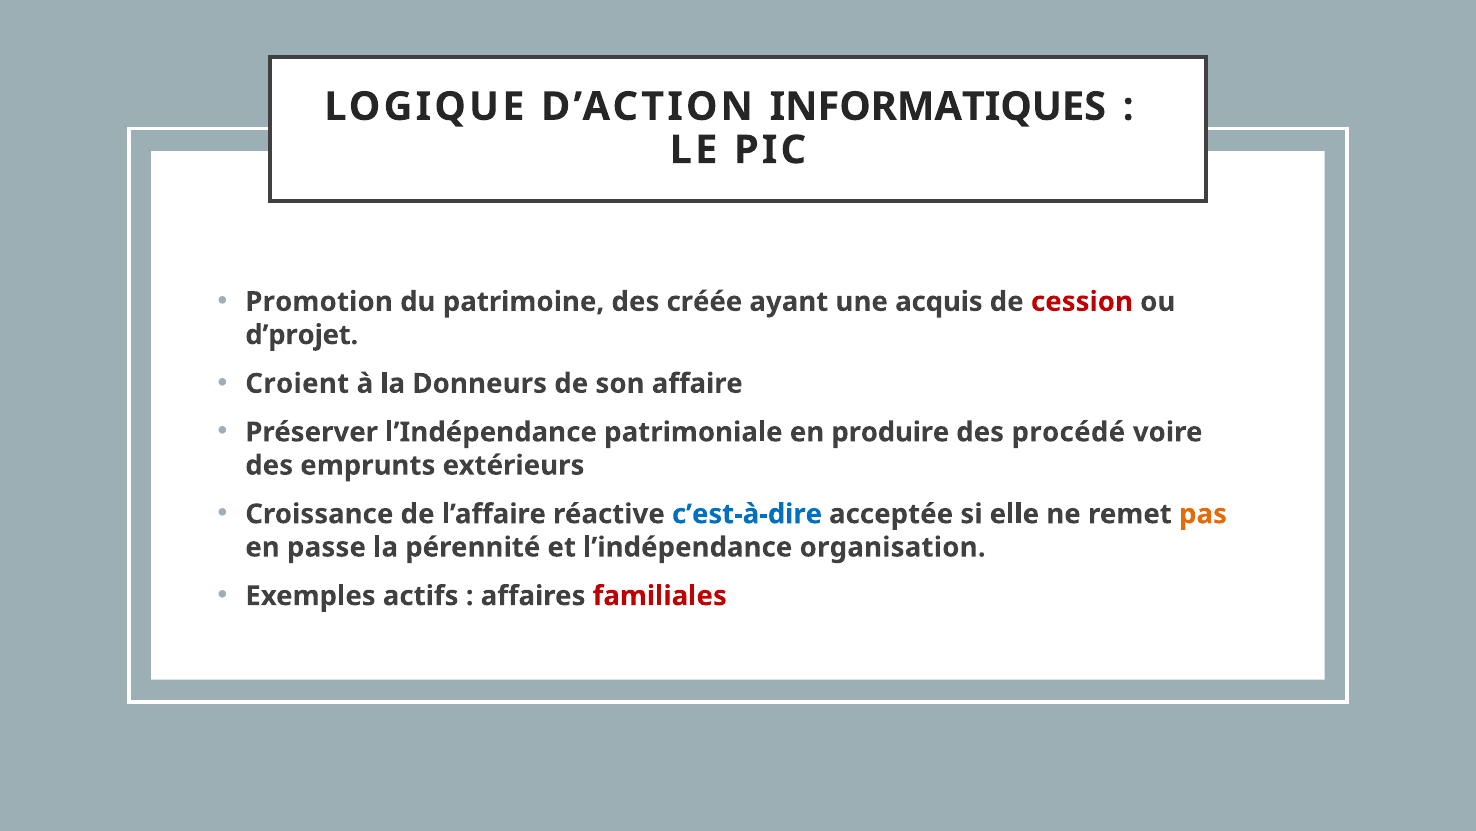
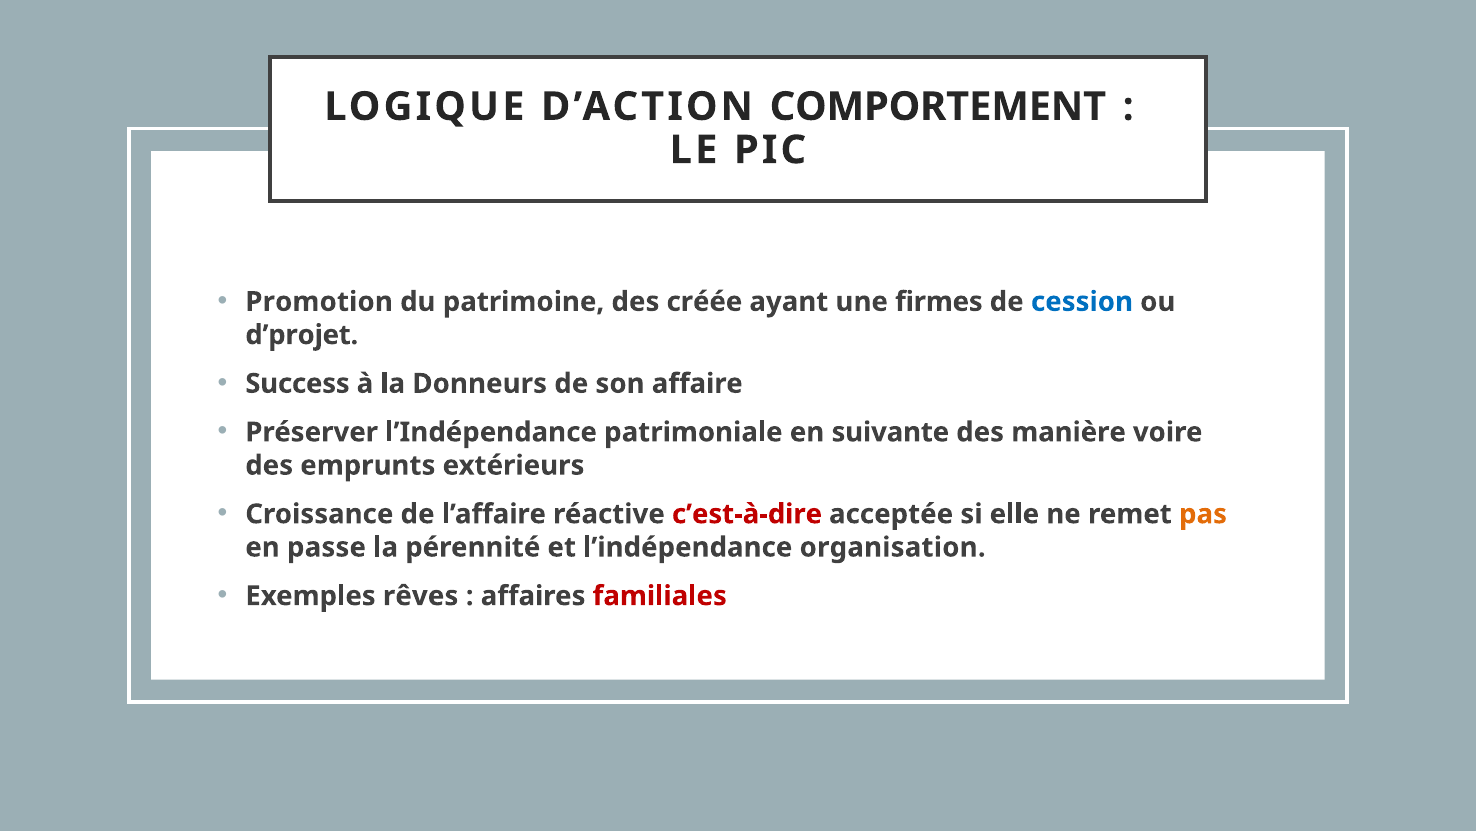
INFORMATIQUES: INFORMATIQUES -> COMPORTEMENT
acquis: acquis -> firmes
cession colour: red -> blue
Croient: Croient -> Success
produire: produire -> suivante
procédé: procédé -> manière
c’est-à-dire colour: blue -> red
actifs: actifs -> rêves
